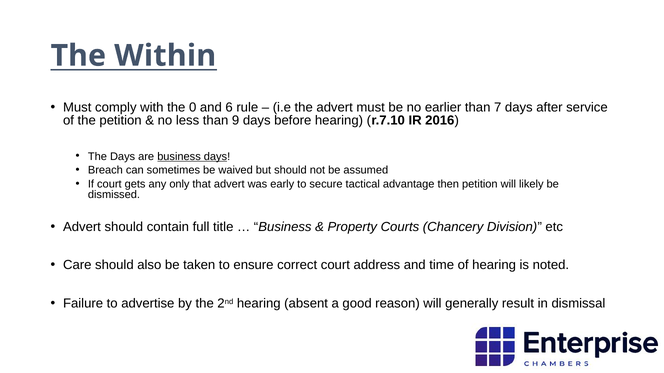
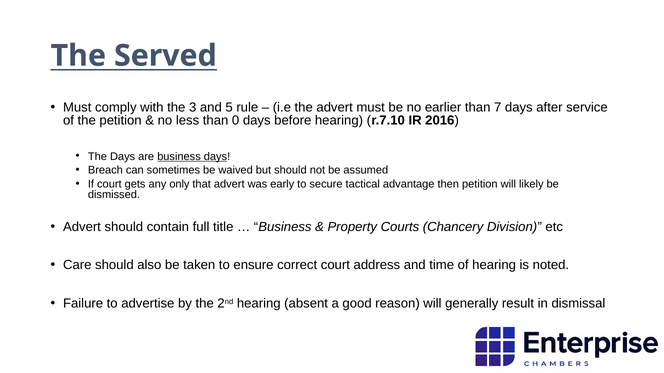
Within: Within -> Served
0: 0 -> 3
6: 6 -> 5
9: 9 -> 0
